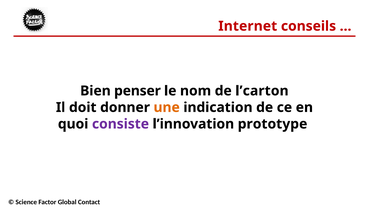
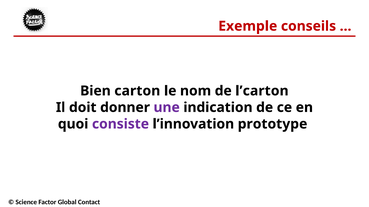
Internet: Internet -> Exemple
penser: penser -> carton
une colour: orange -> purple
